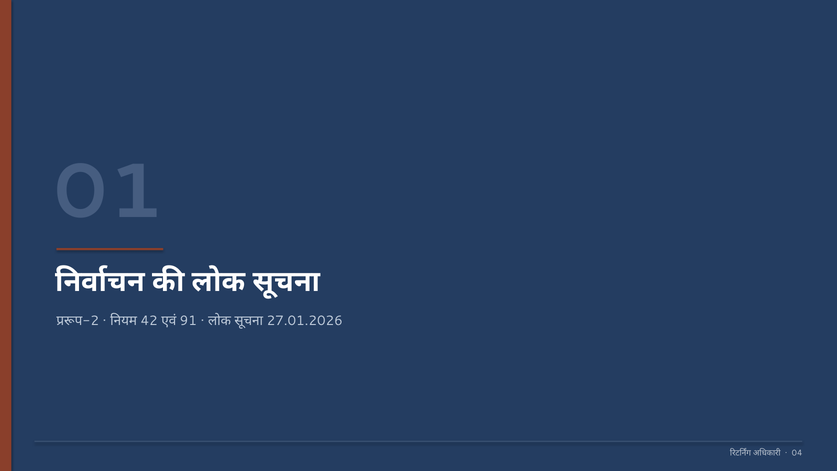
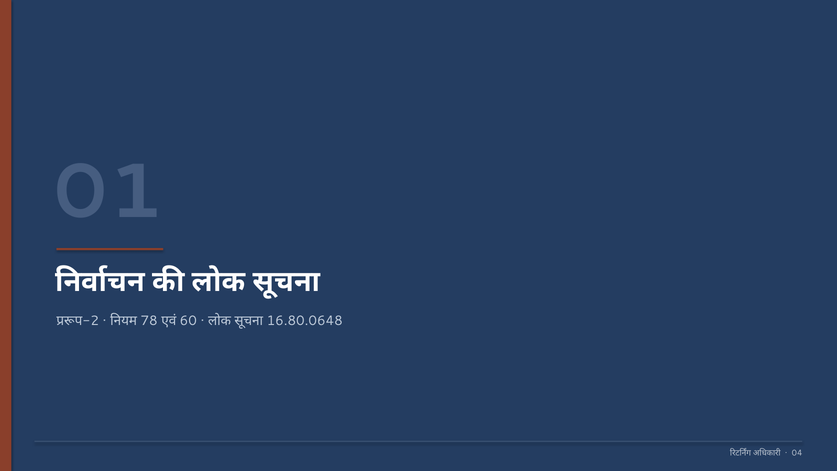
42: 42 -> 78
91: 91 -> 60
27.01.2026: 27.01.2026 -> 16.80.0648
